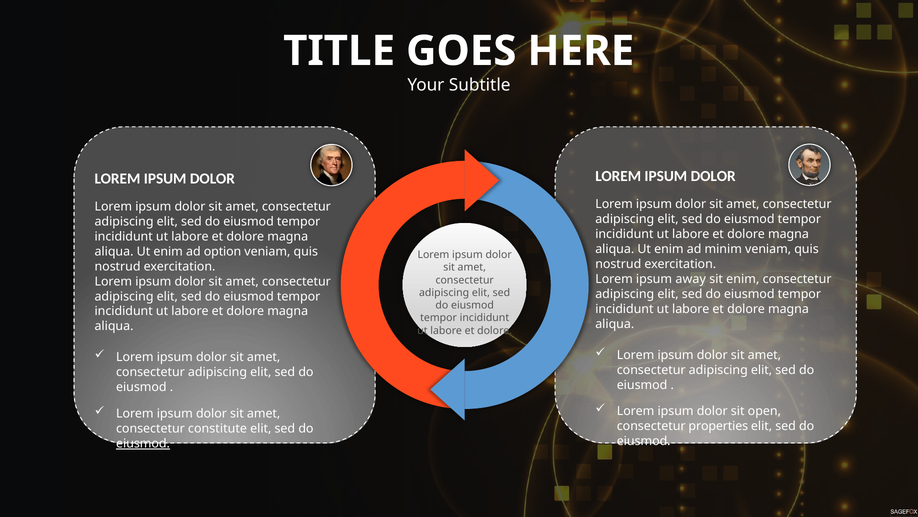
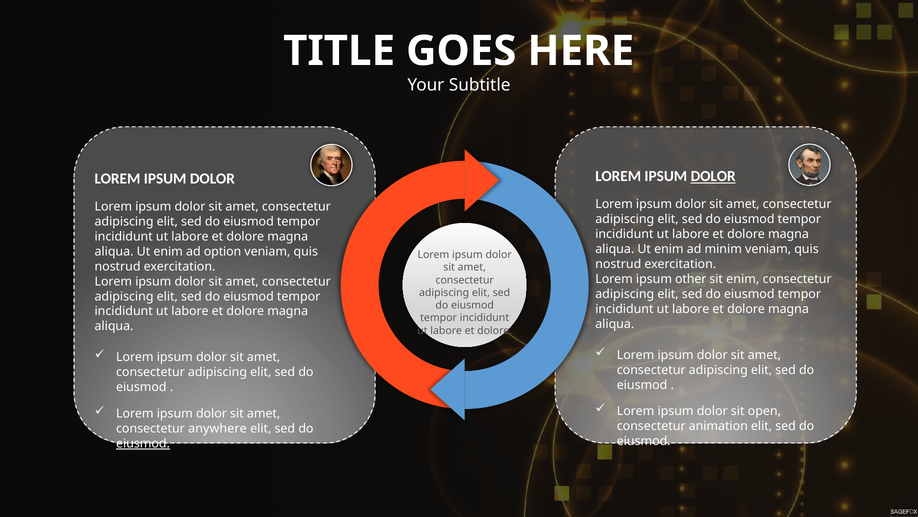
DOLOR at (713, 176) underline: none -> present
away: away -> other
properties: properties -> animation
constitute: constitute -> anywhere
